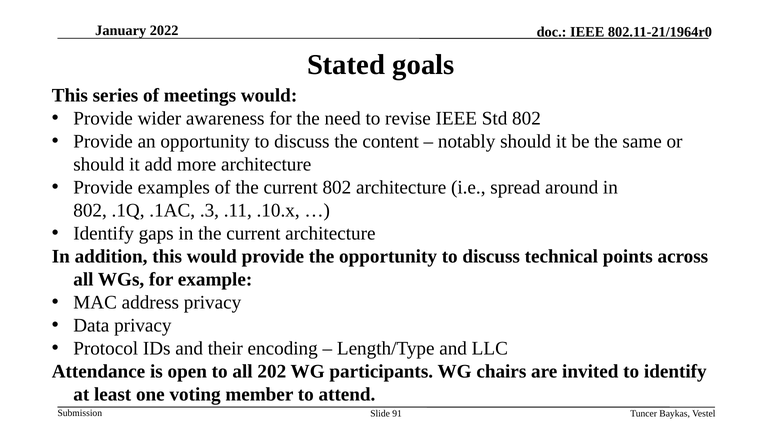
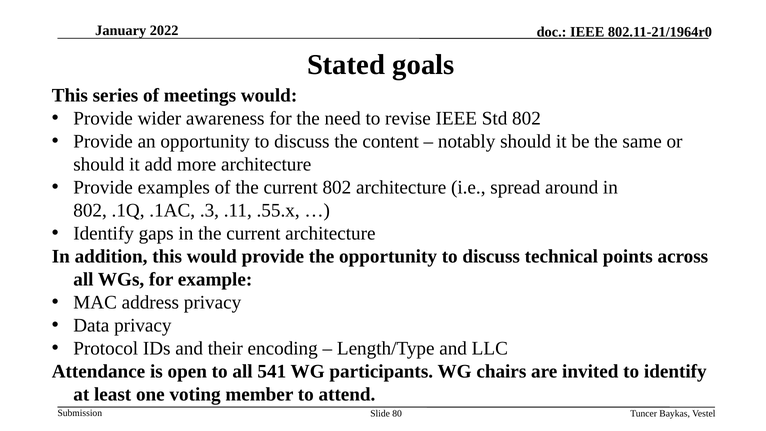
.10.x: .10.x -> .55.x
202: 202 -> 541
91: 91 -> 80
